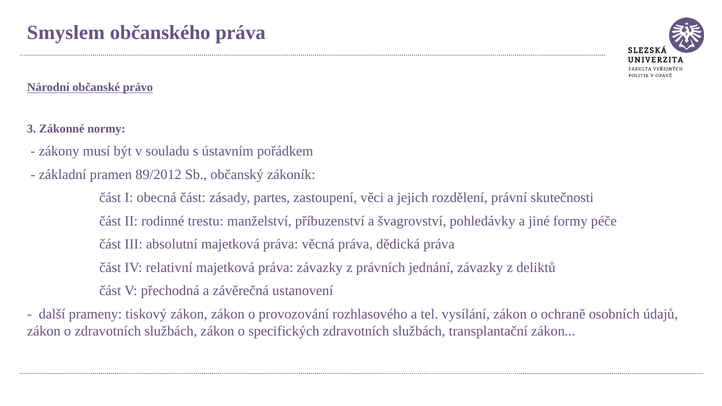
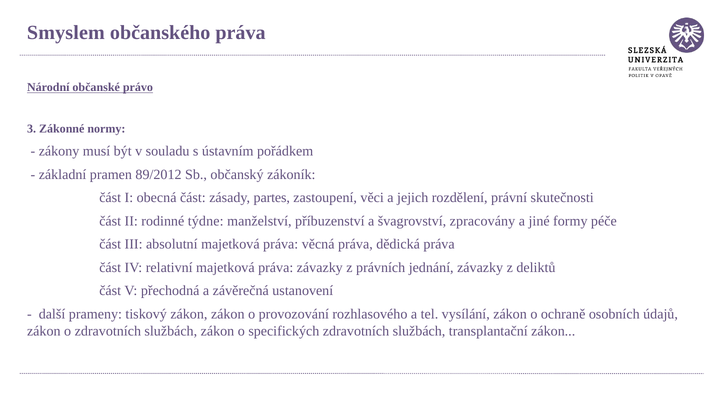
trestu: trestu -> týdne
pohledávky: pohledávky -> zpracovány
